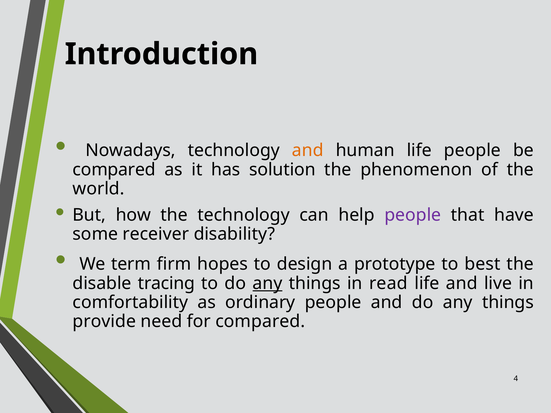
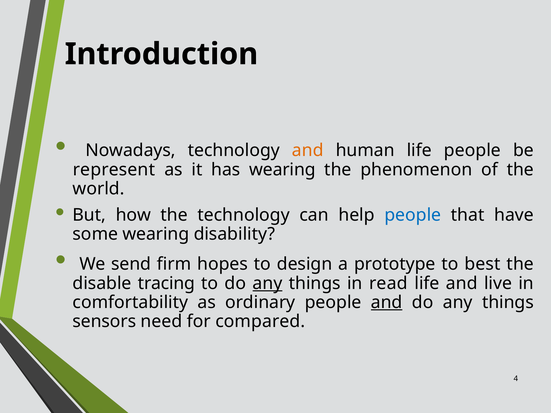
compared at (114, 170): compared -> represent
has solution: solution -> wearing
people at (413, 215) colour: purple -> blue
some receiver: receiver -> wearing
term: term -> send
and at (387, 302) underline: none -> present
provide: provide -> sensors
